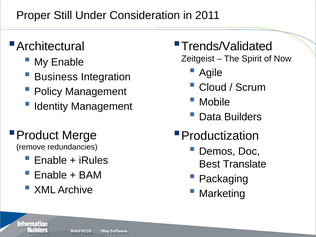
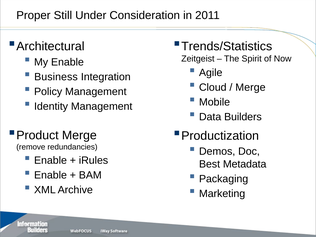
Trends/Validated: Trends/Validated -> Trends/Statistics
Scrum at (251, 87): Scrum -> Merge
Translate: Translate -> Metadata
